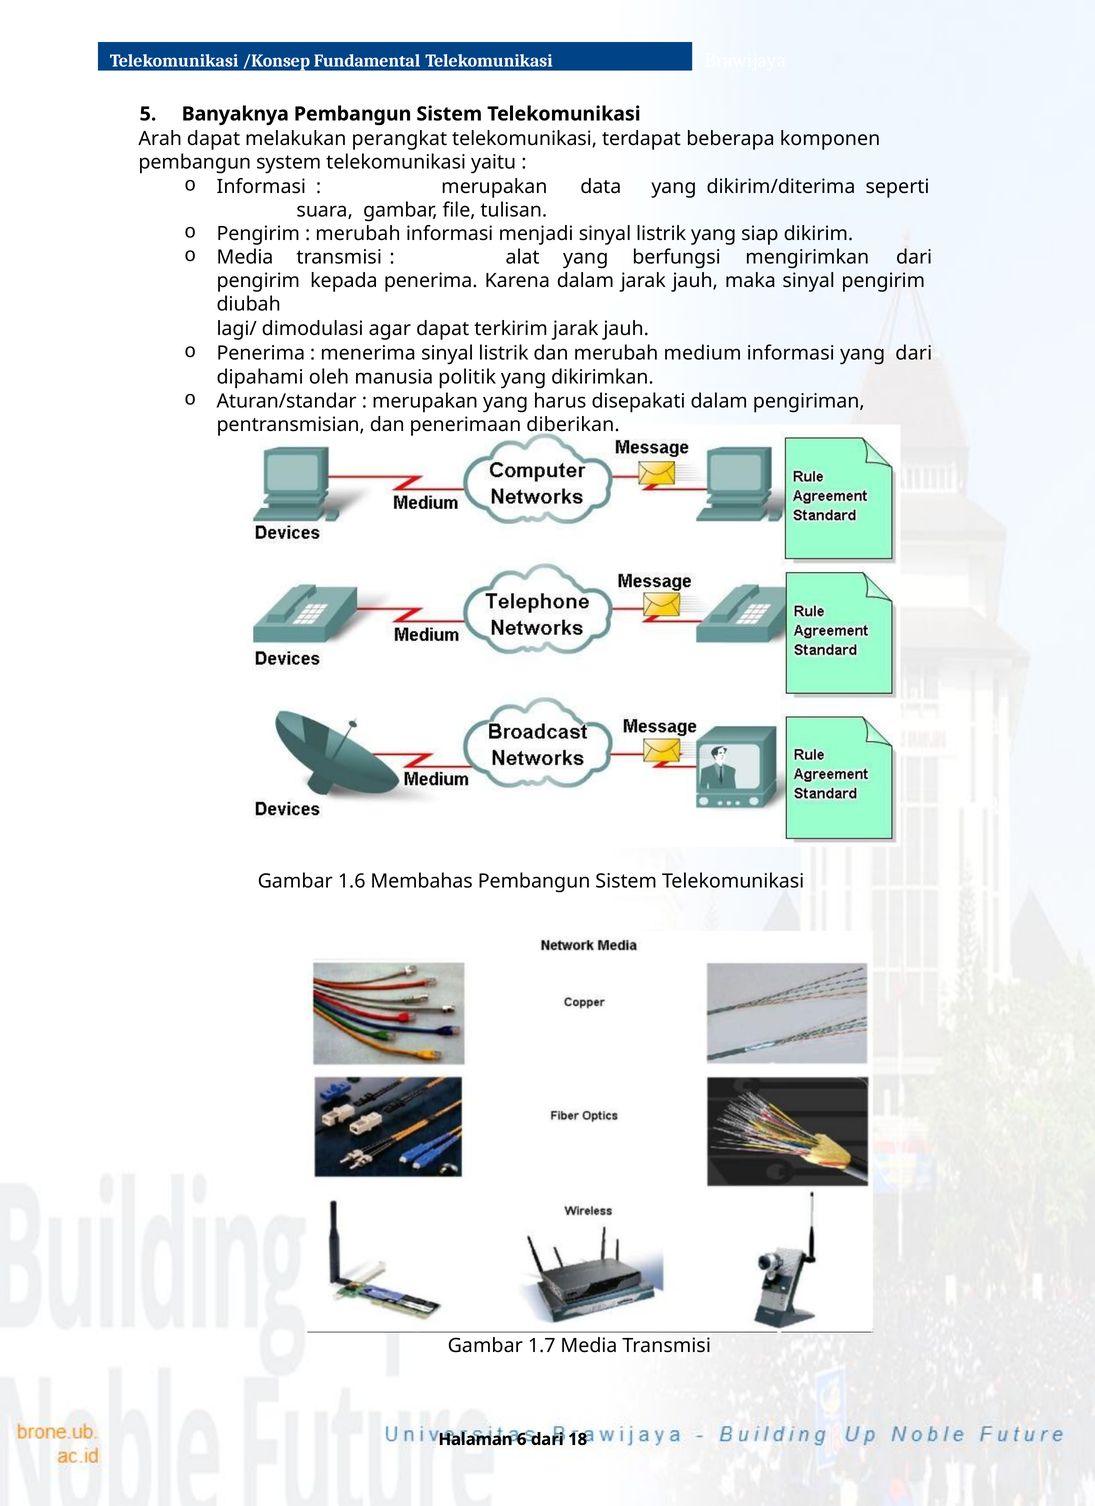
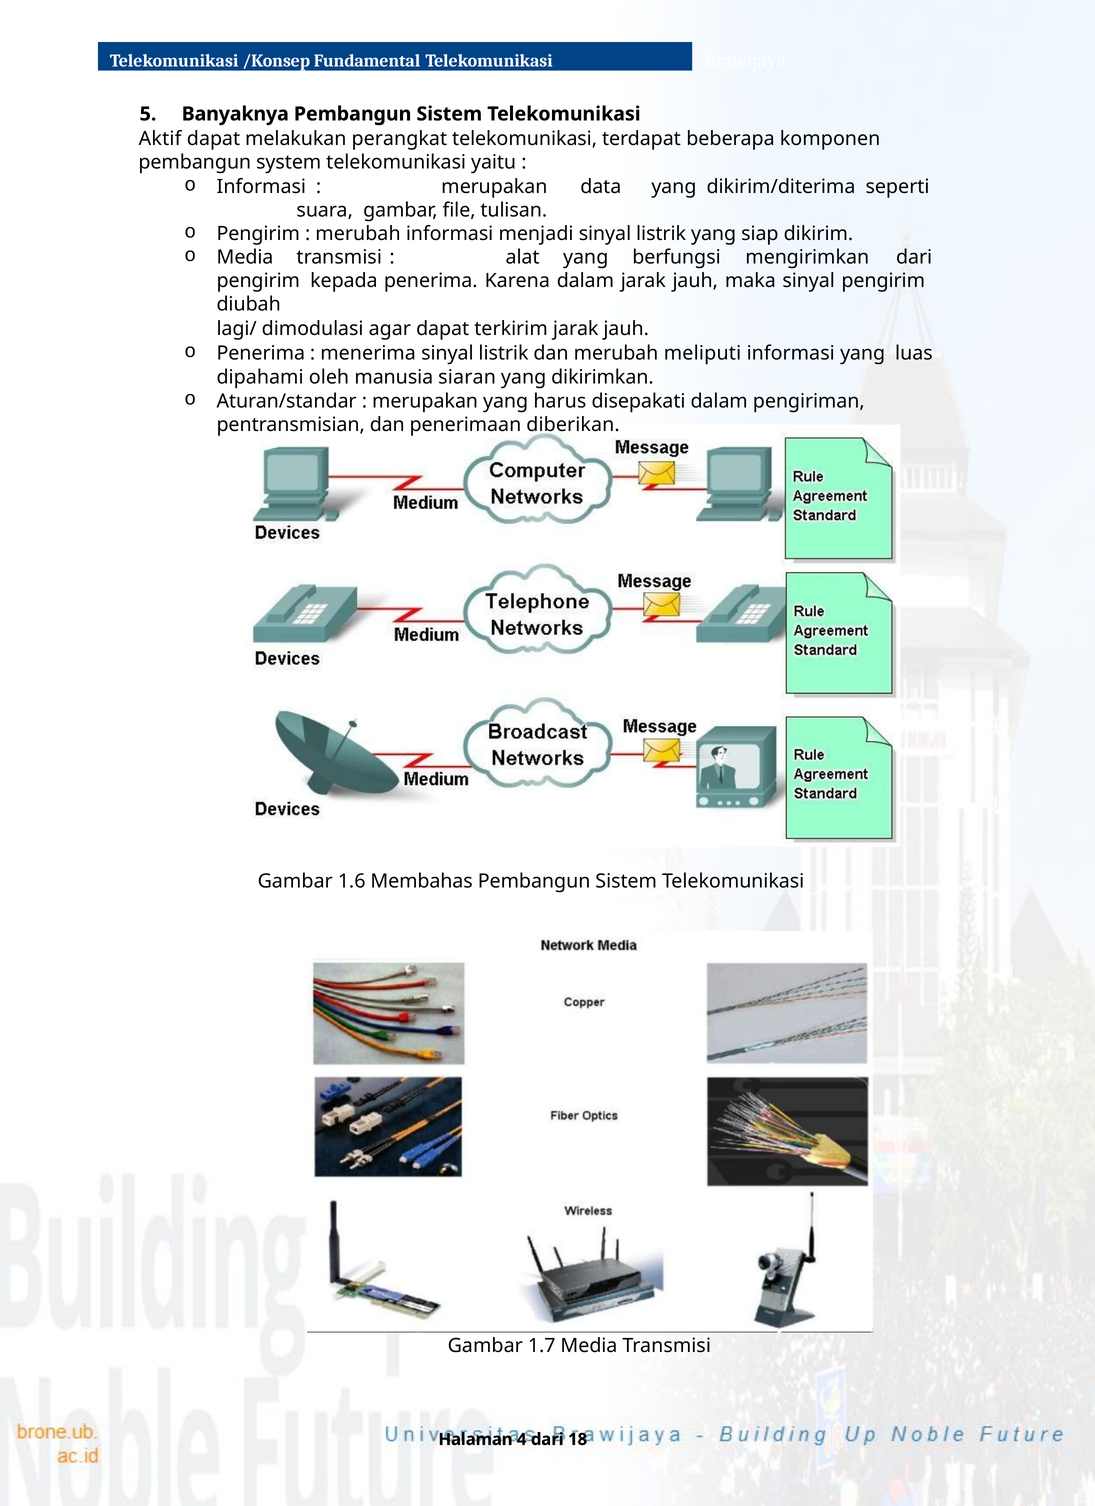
Arah: Arah -> Aktif
medium: medium -> meliputi
yang dari: dari -> luas
politik: politik -> siaran
6: 6 -> 4
